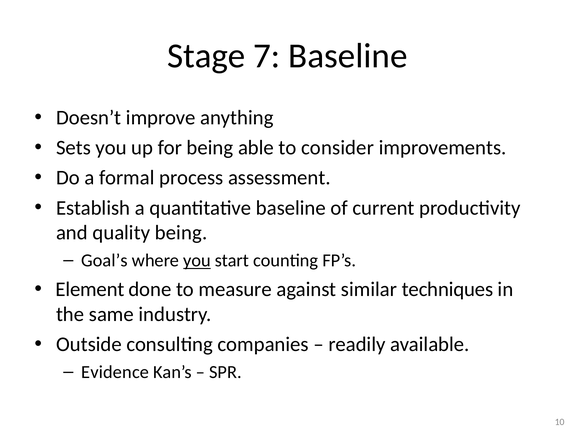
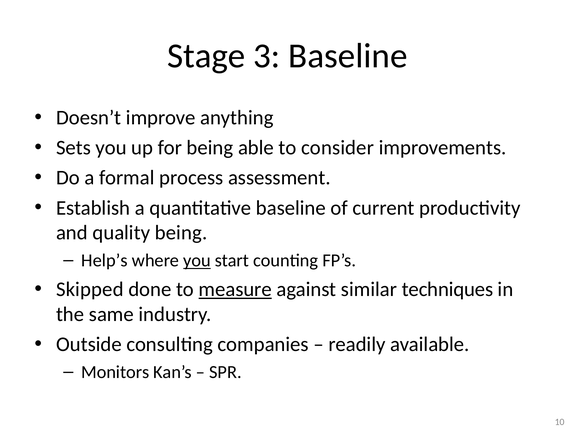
7: 7 -> 3
Goal’s: Goal’s -> Help’s
Element: Element -> Skipped
measure underline: none -> present
Evidence: Evidence -> Monitors
